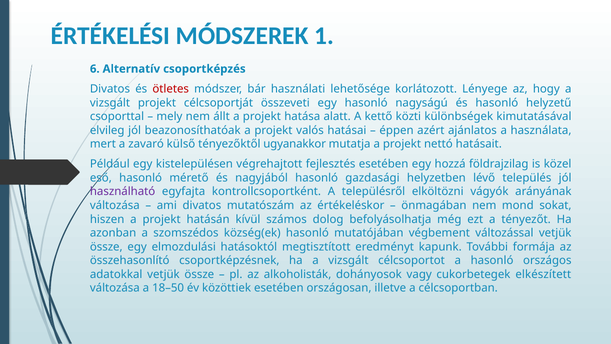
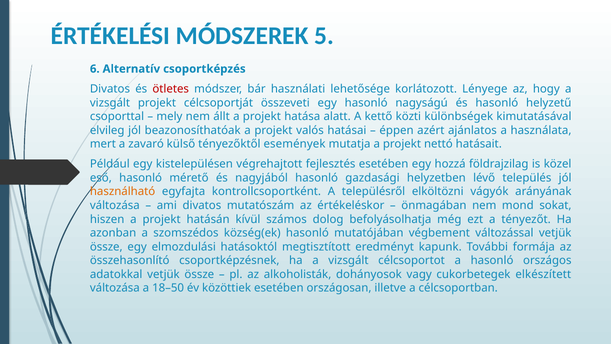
1: 1 -> 5
ugyanakkor: ugyanakkor -> események
használható colour: purple -> orange
